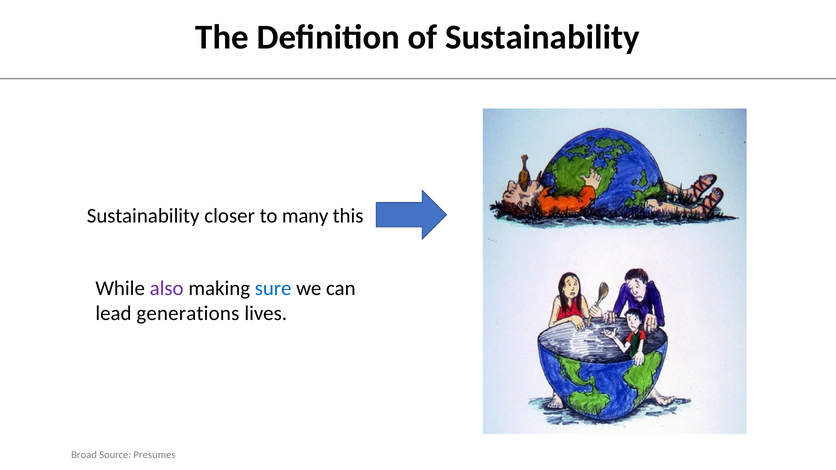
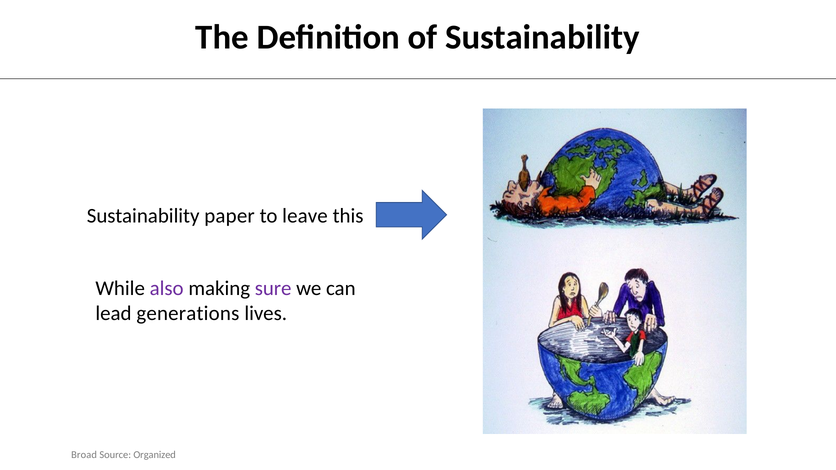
closer: closer -> paper
many: many -> leave
sure colour: blue -> purple
Presumes: Presumes -> Organized
